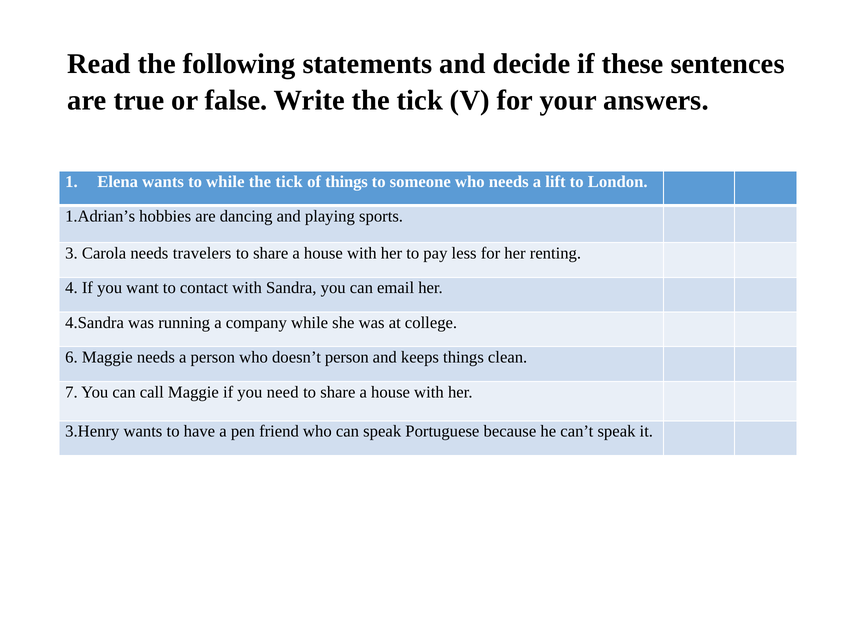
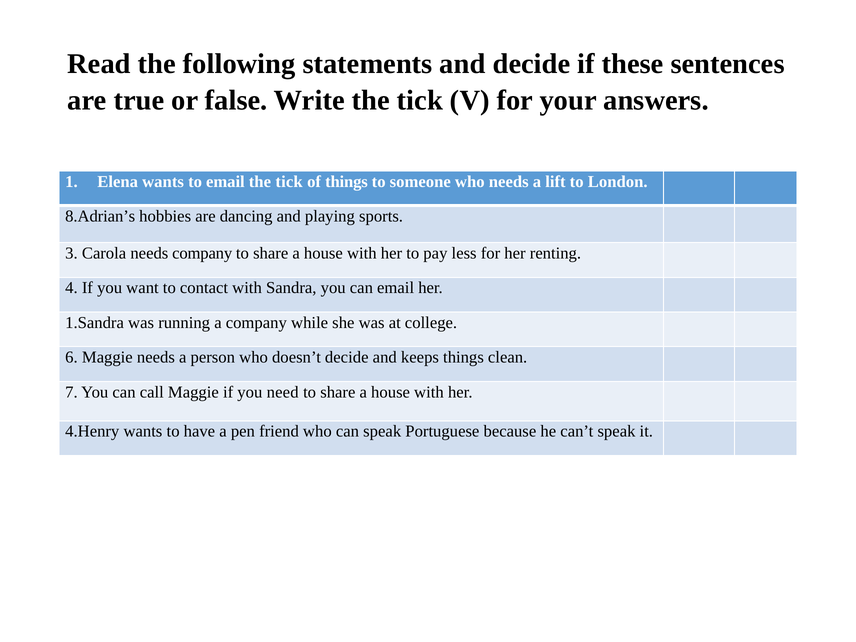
to while: while -> email
1.Adrian’s: 1.Adrian’s -> 8.Adrian’s
needs travelers: travelers -> company
4.Sandra: 4.Sandra -> 1.Sandra
doesn’t person: person -> decide
3.Henry: 3.Henry -> 4.Henry
